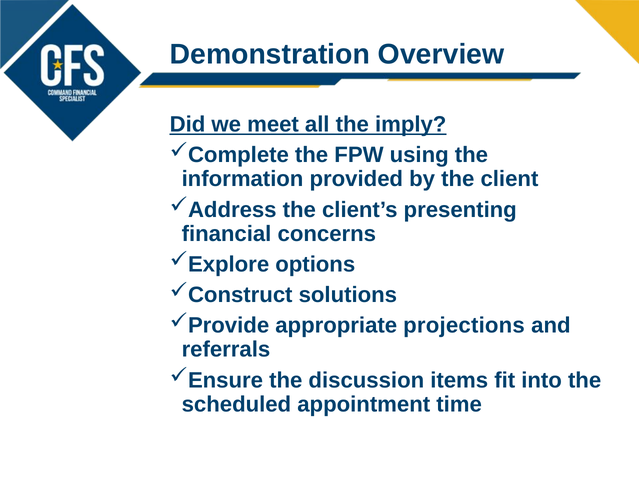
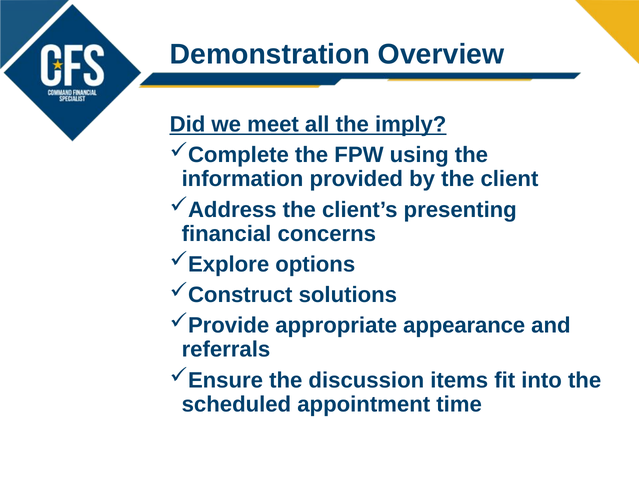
projections: projections -> appearance
